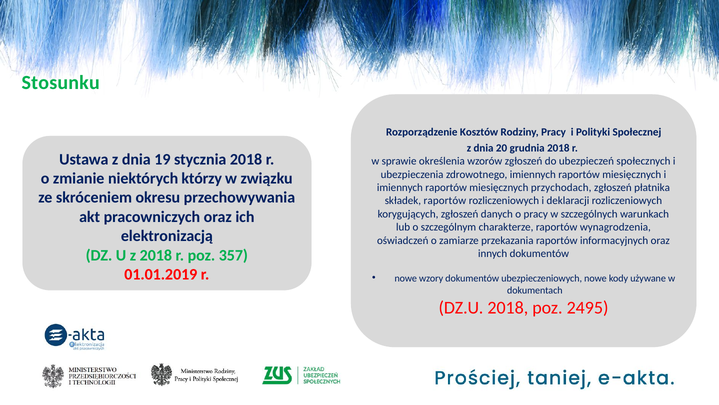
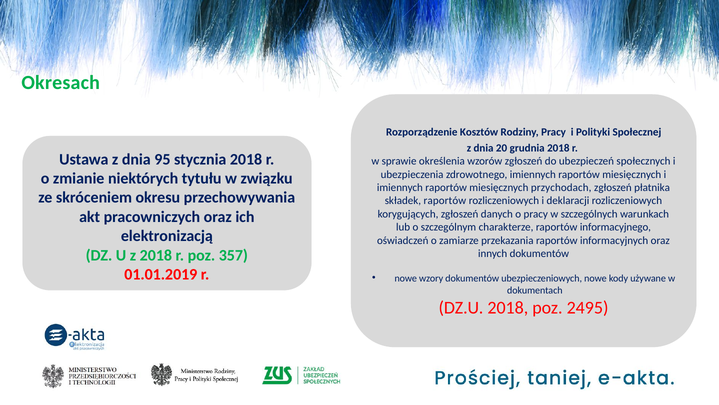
Stosunku: Stosunku -> Okresach
19: 19 -> 95
którzy: którzy -> tytułu
wynagrodzenia: wynagrodzenia -> informacyjnego
